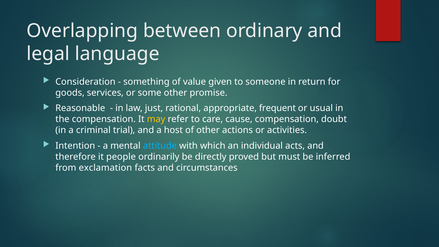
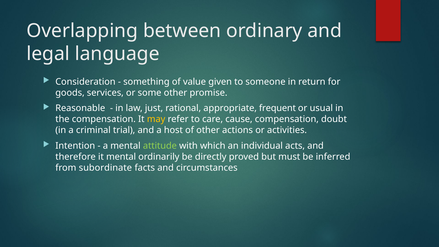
attitude colour: light blue -> light green
it people: people -> mental
exclamation: exclamation -> subordinate
